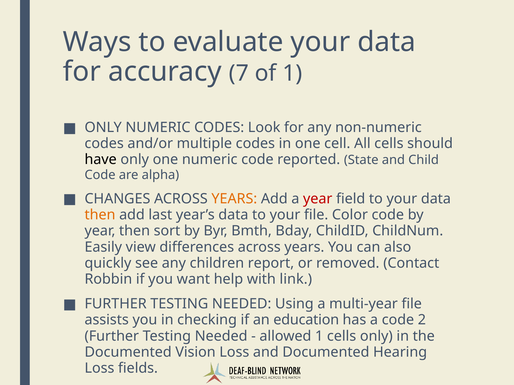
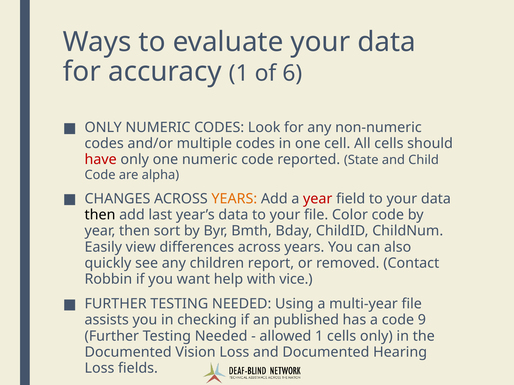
accuracy 7: 7 -> 1
of 1: 1 -> 6
have colour: black -> red
then at (100, 215) colour: orange -> black
link: link -> vice
education: education -> published
2: 2 -> 9
